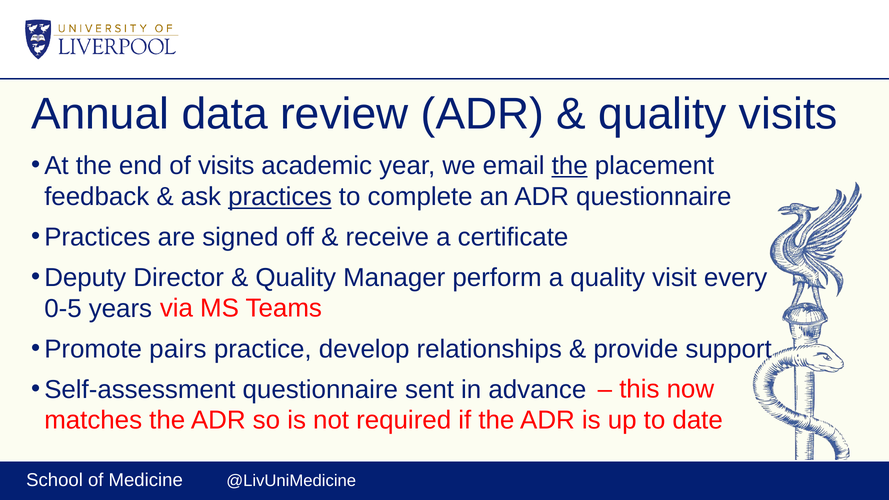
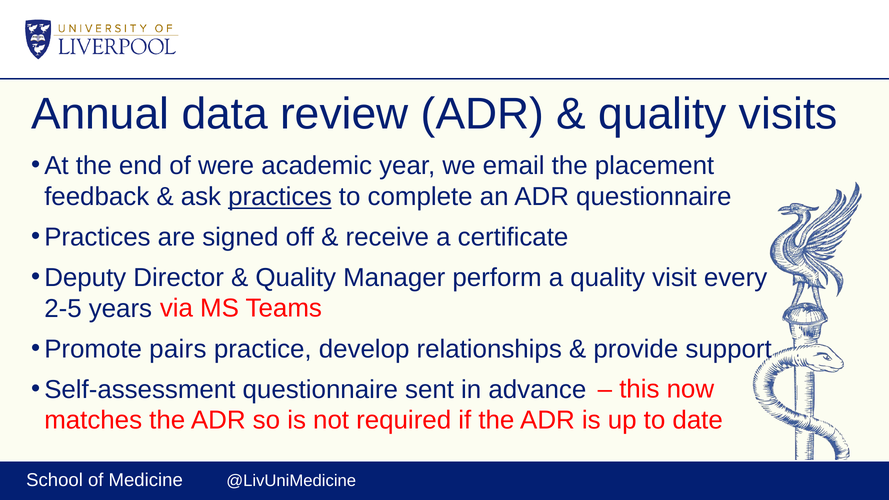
of visits: visits -> were
the at (570, 166) underline: present -> none
0-5: 0-5 -> 2-5
